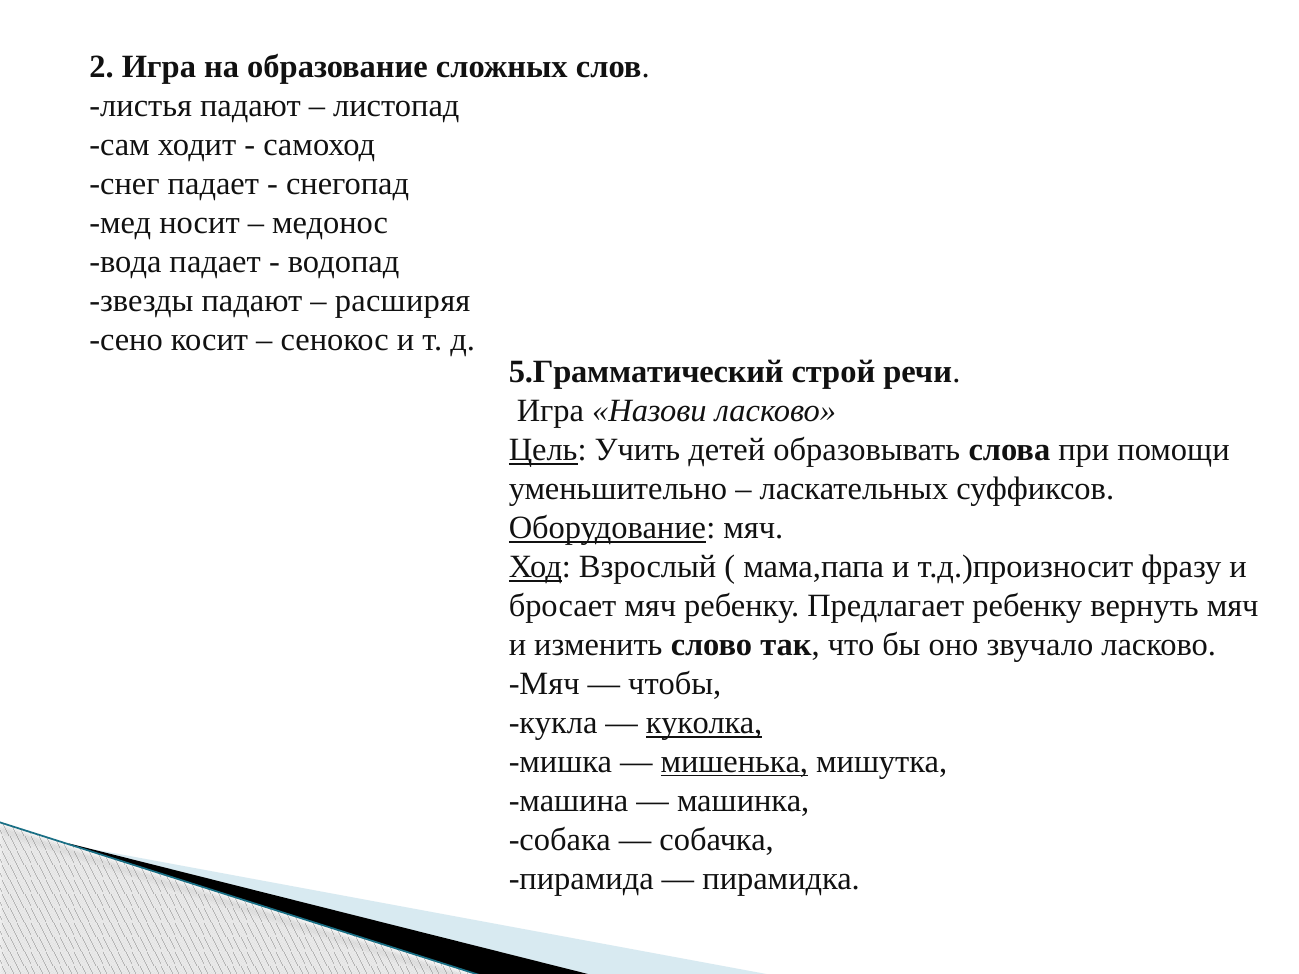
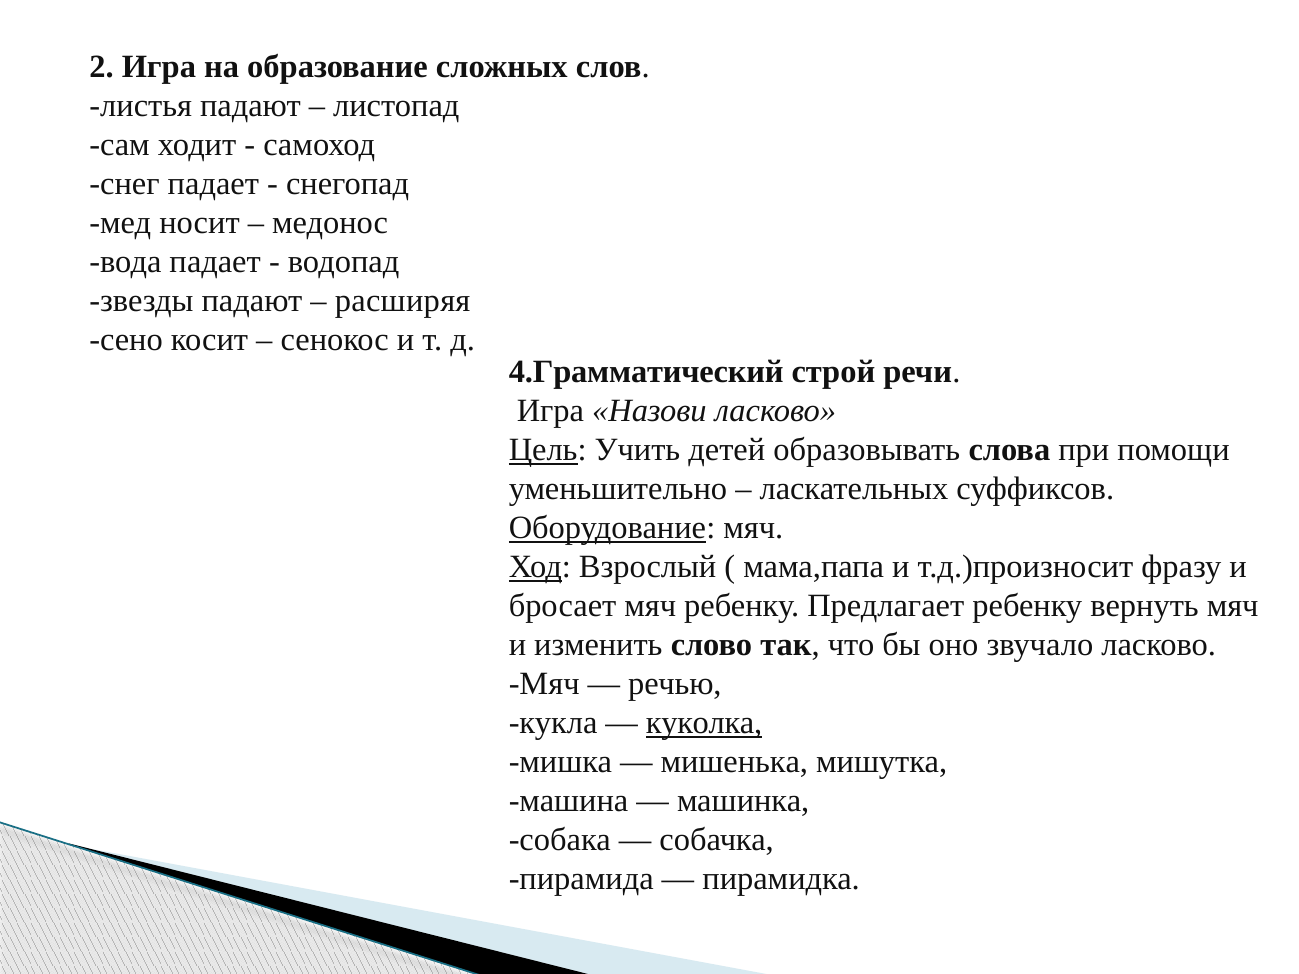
5.Грамматический: 5.Грамматический -> 4.Грамматический
чтобы: чтобы -> речью
мишенька underline: present -> none
